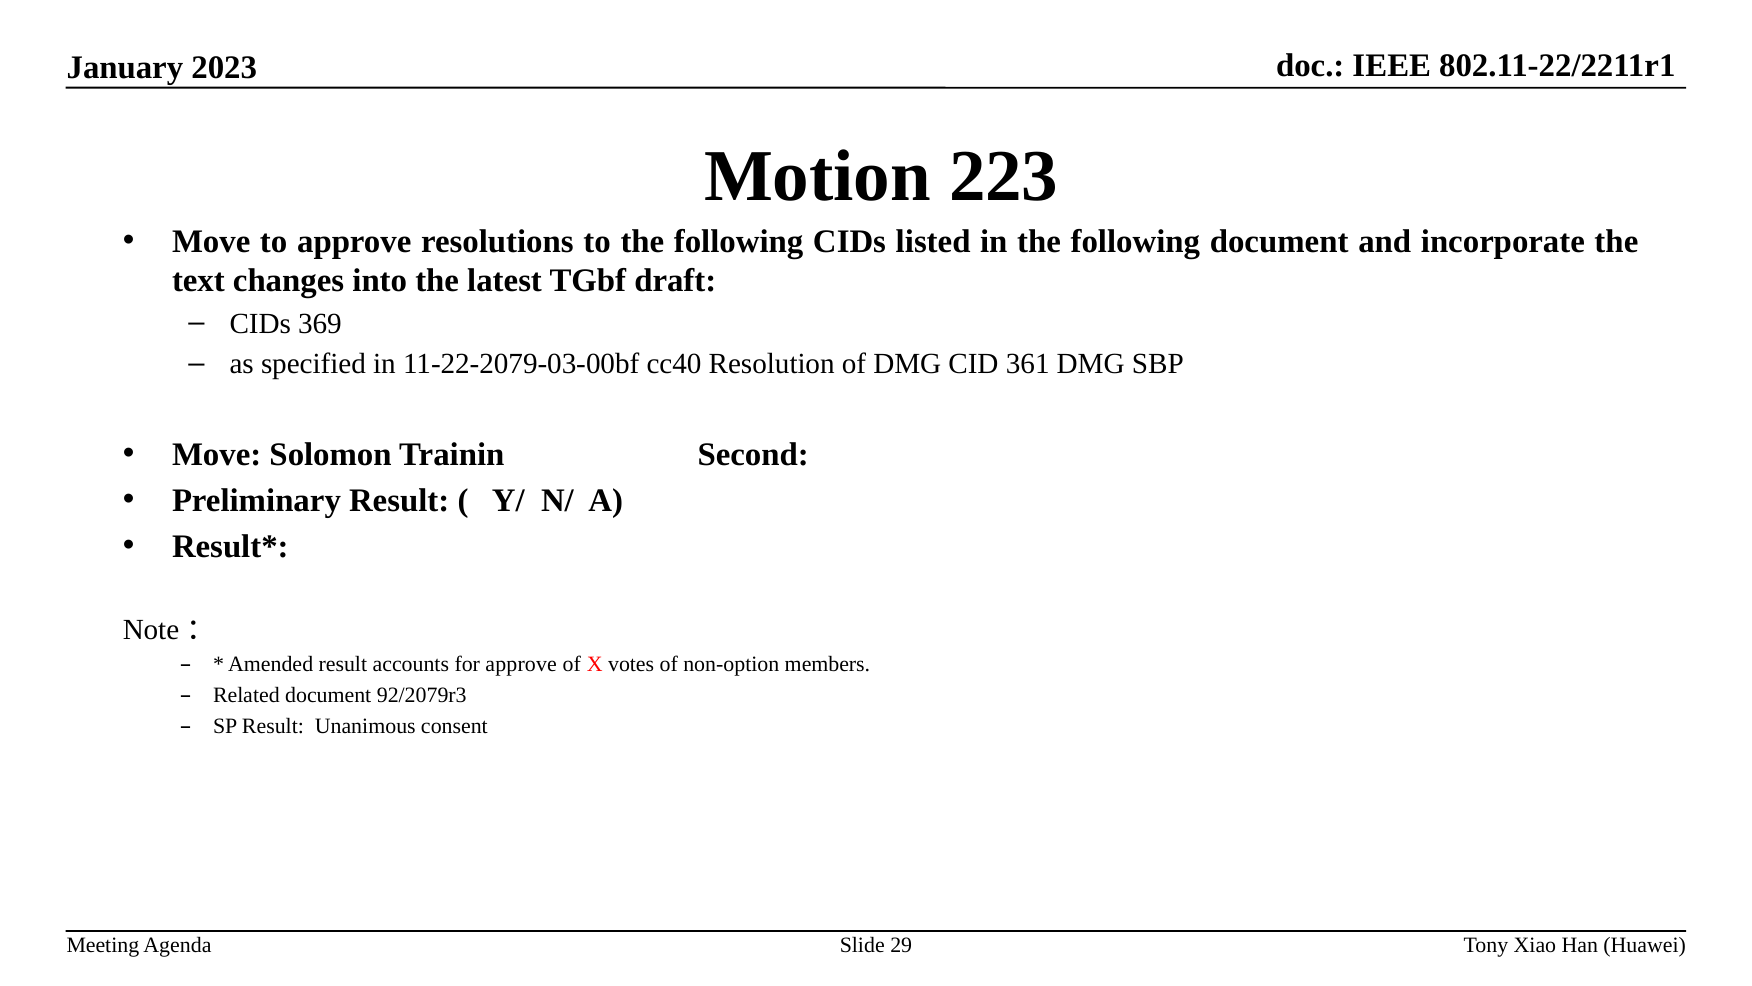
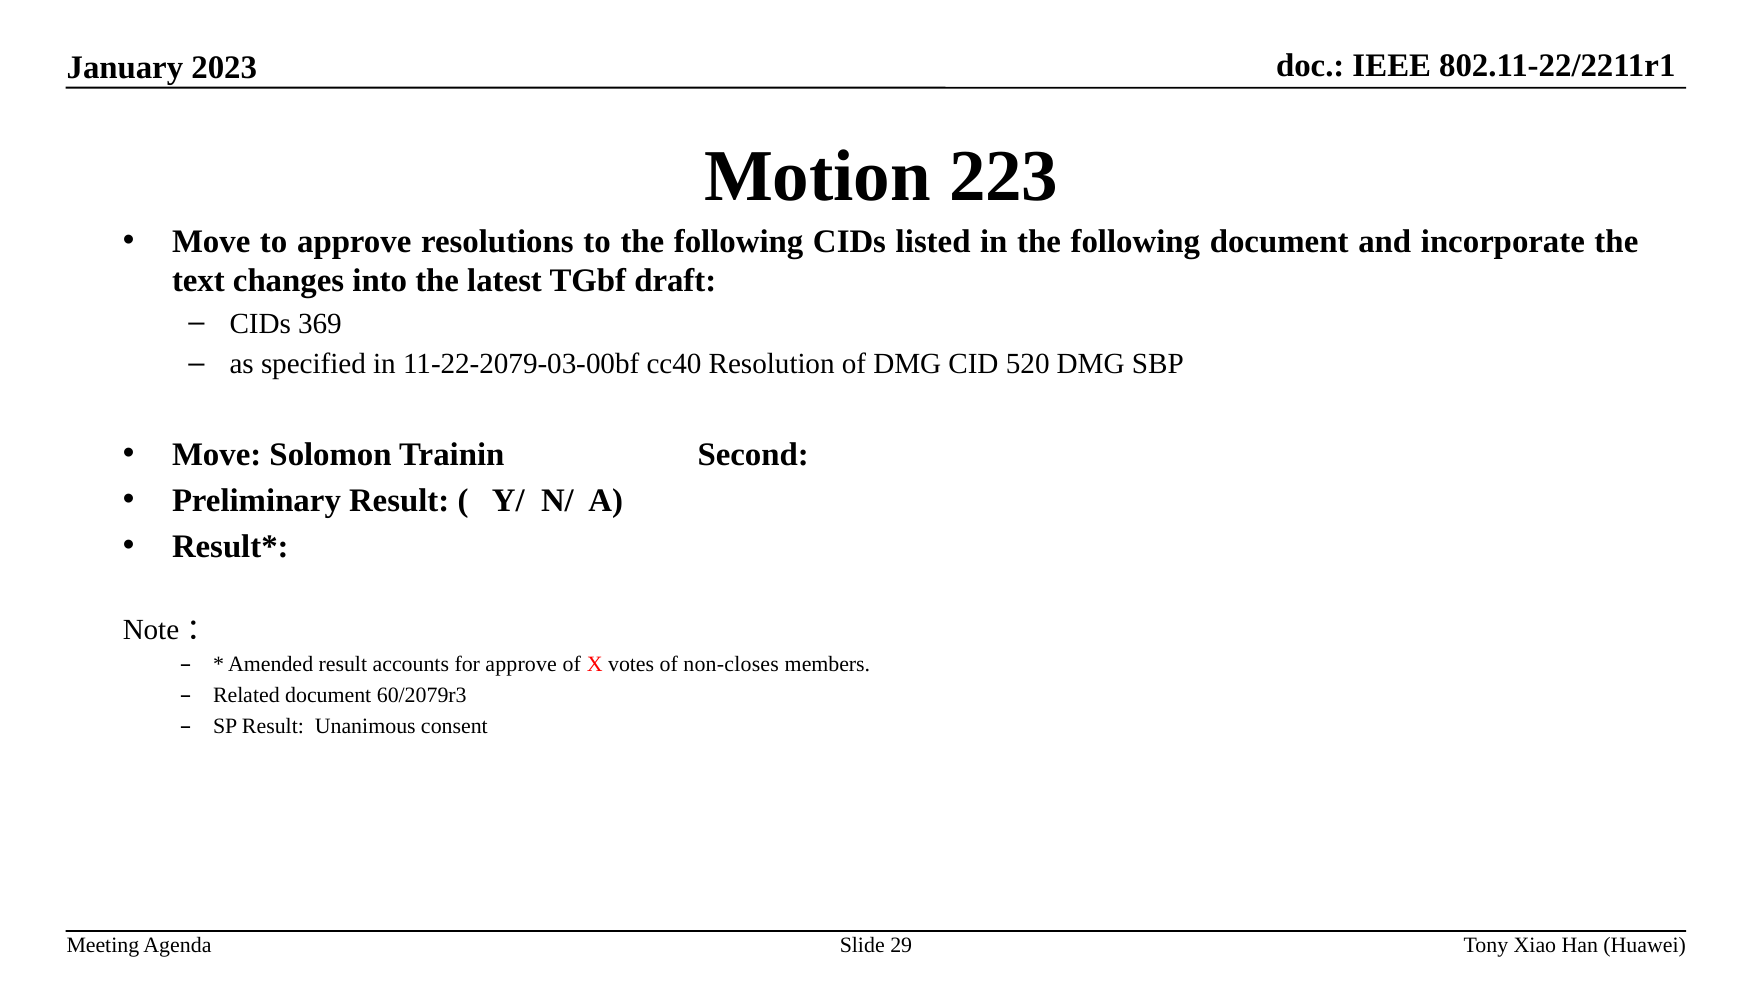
361: 361 -> 520
non-option: non-option -> non-closes
92/2079r3: 92/2079r3 -> 60/2079r3
